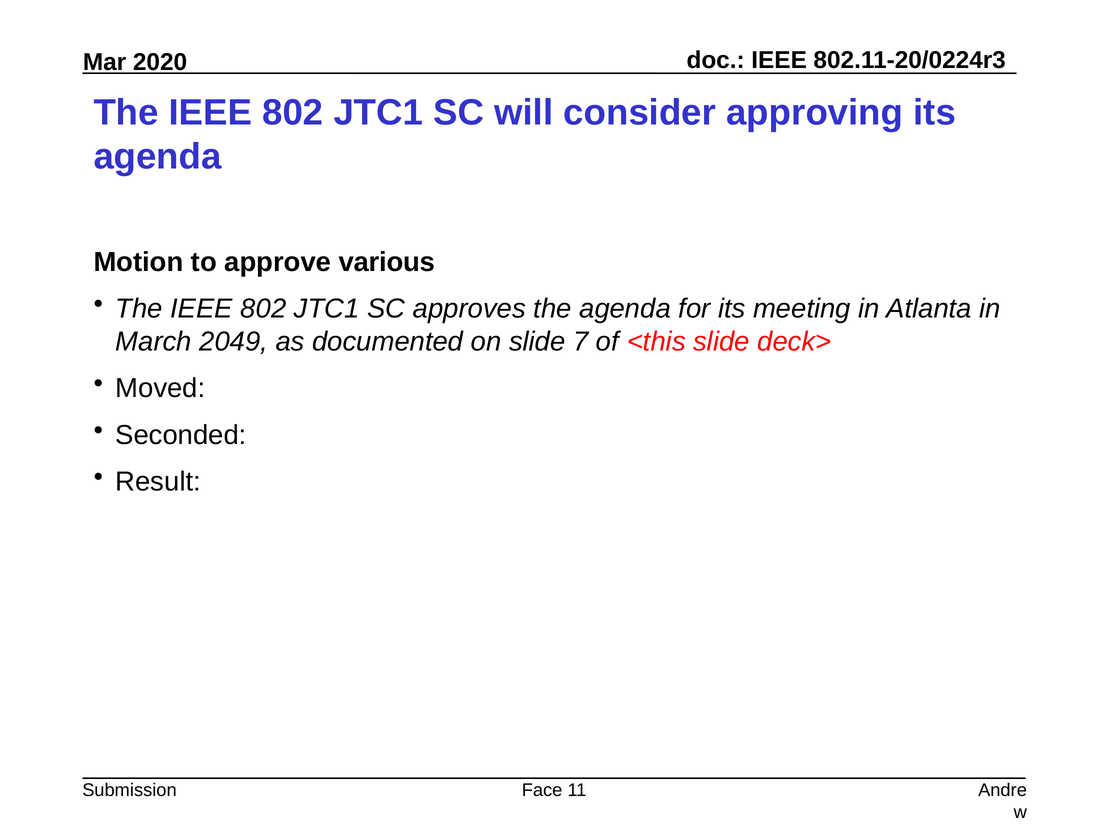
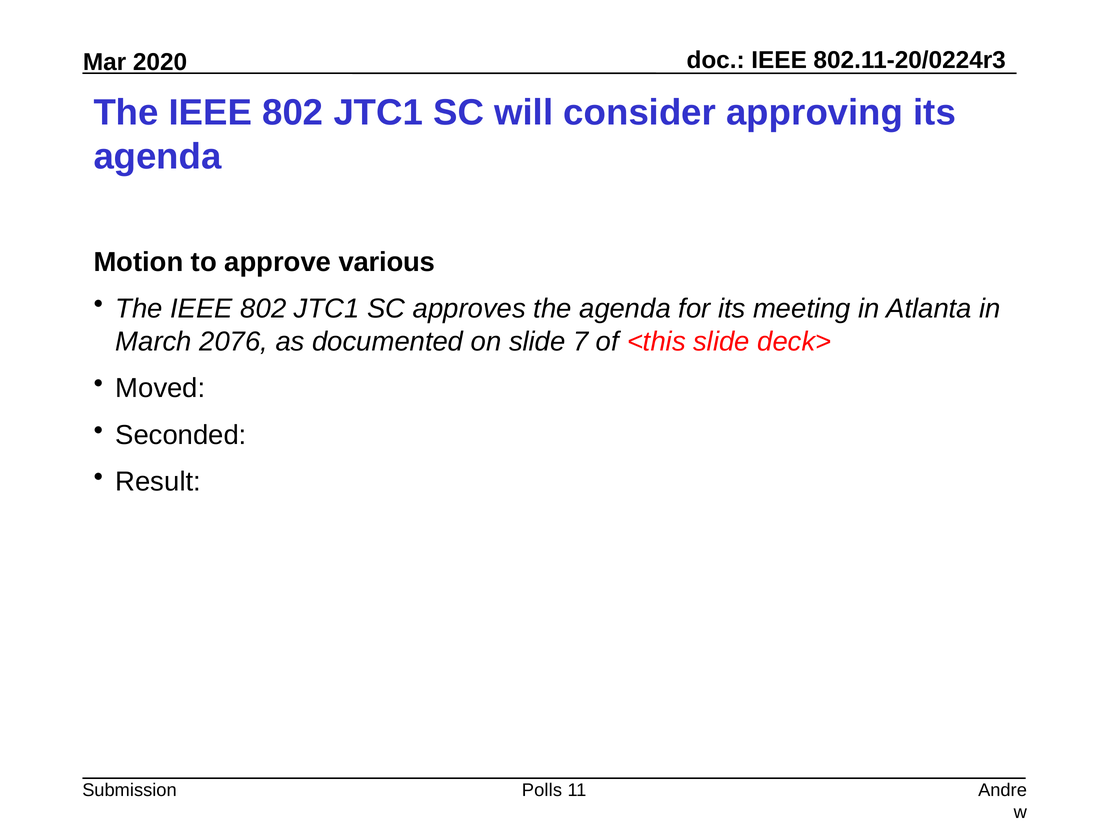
2049: 2049 -> 2076
Face: Face -> Polls
